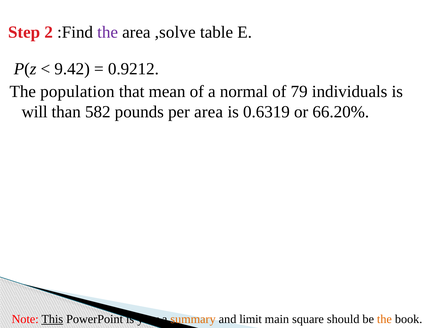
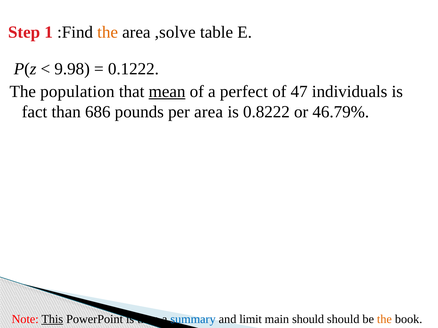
2: 2 -> 1
the at (108, 32) colour: purple -> orange
9.42: 9.42 -> 9.98
0.9212: 0.9212 -> 0.1222
mean underline: none -> present
normal: normal -> perfect
79: 79 -> 47
will: will -> fact
582: 582 -> 686
0.6319: 0.6319 -> 0.8222
66.20%: 66.20% -> 46.79%
is year: year -> than
summary colour: orange -> blue
main square: square -> should
